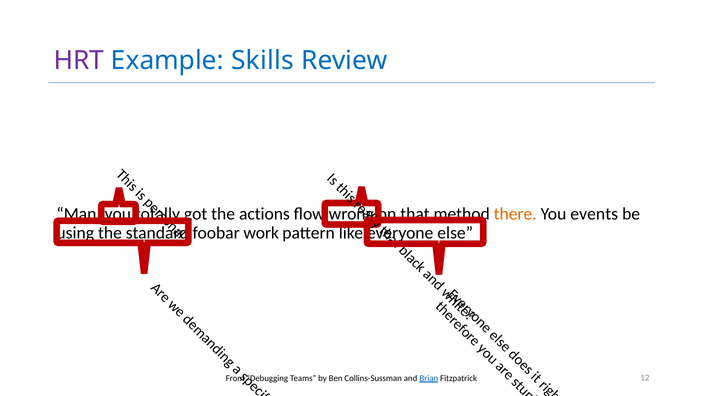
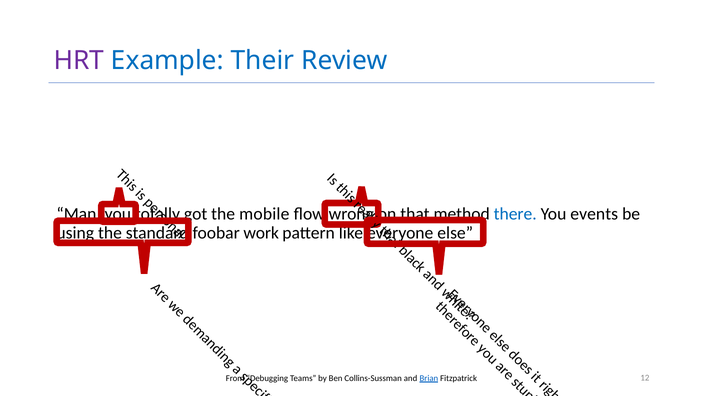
Skills: Skills -> Their
actions: actions -> mobile
there colour: orange -> blue
